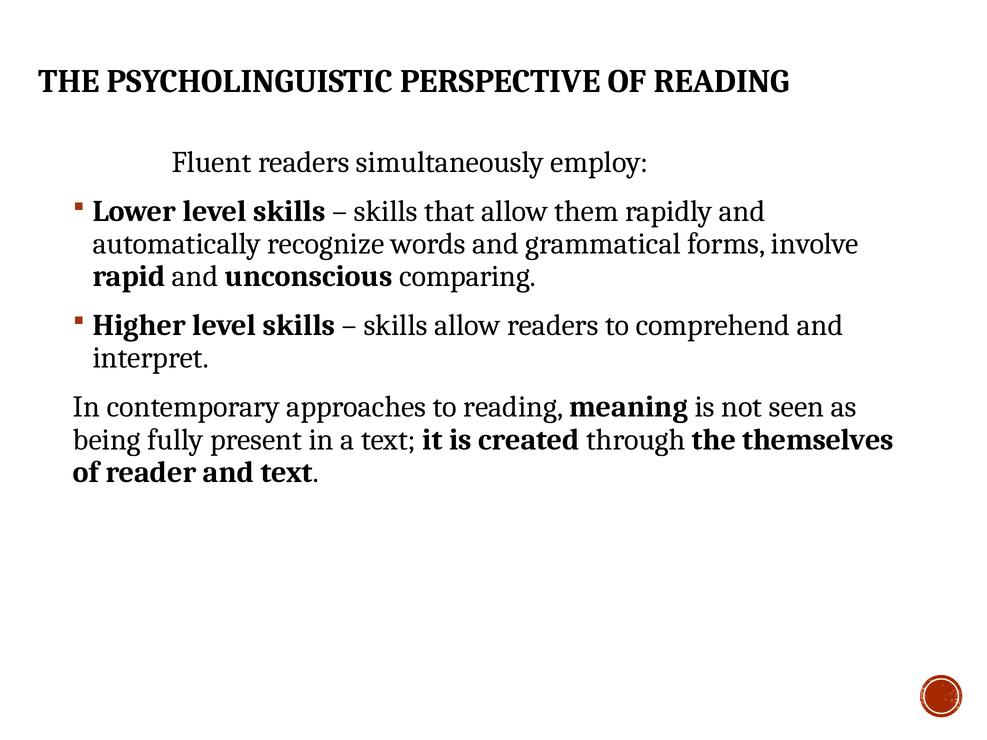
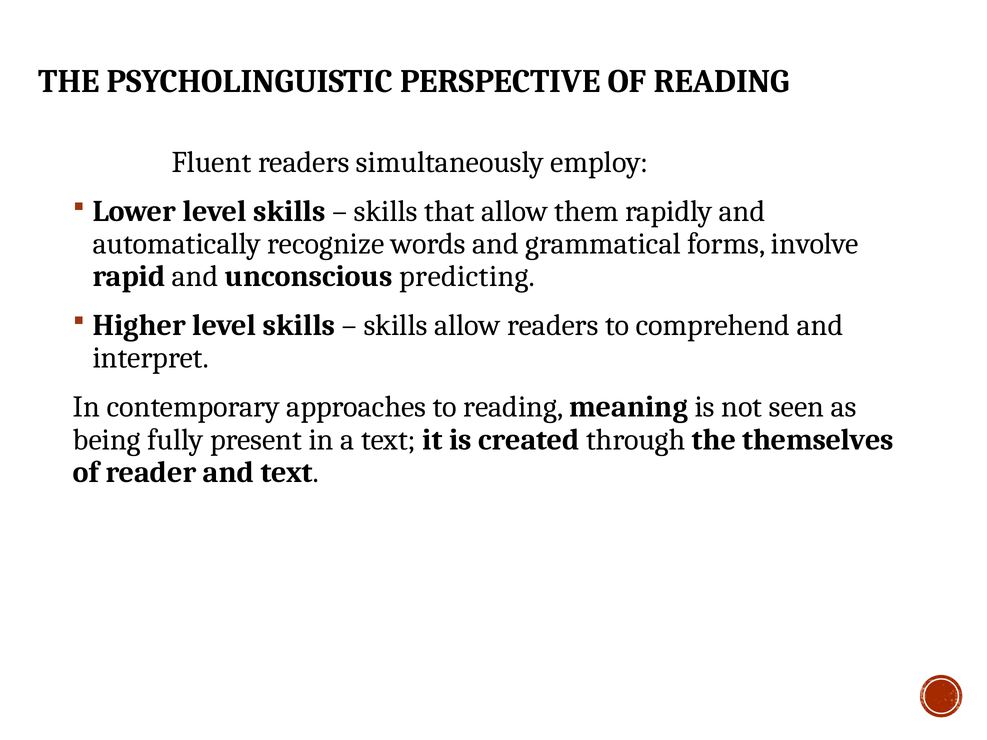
comparing: comparing -> predicting
